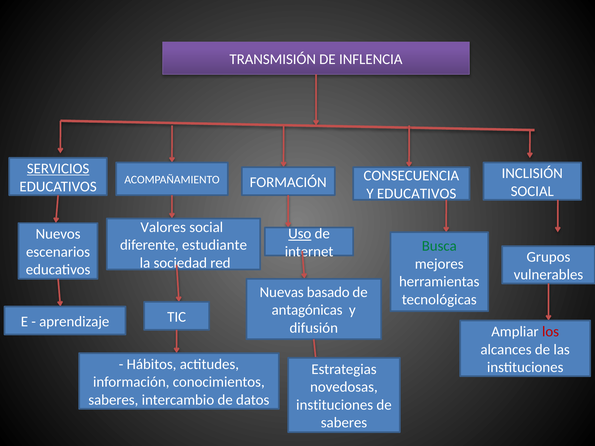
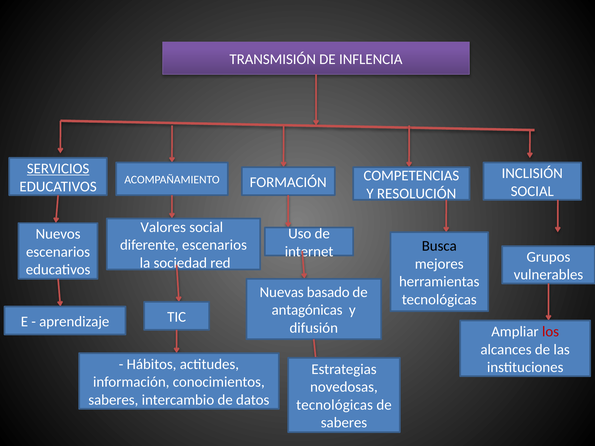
CONSECUENCIA: CONSECUENCIA -> COMPETENCIAS
Y EDUCATIVOS: EDUCATIVOS -> RESOLUCIÓN
Uso underline: present -> none
diferente estudiante: estudiante -> escenarios
Busca colour: green -> black
instituciones at (335, 405): instituciones -> tecnológicas
